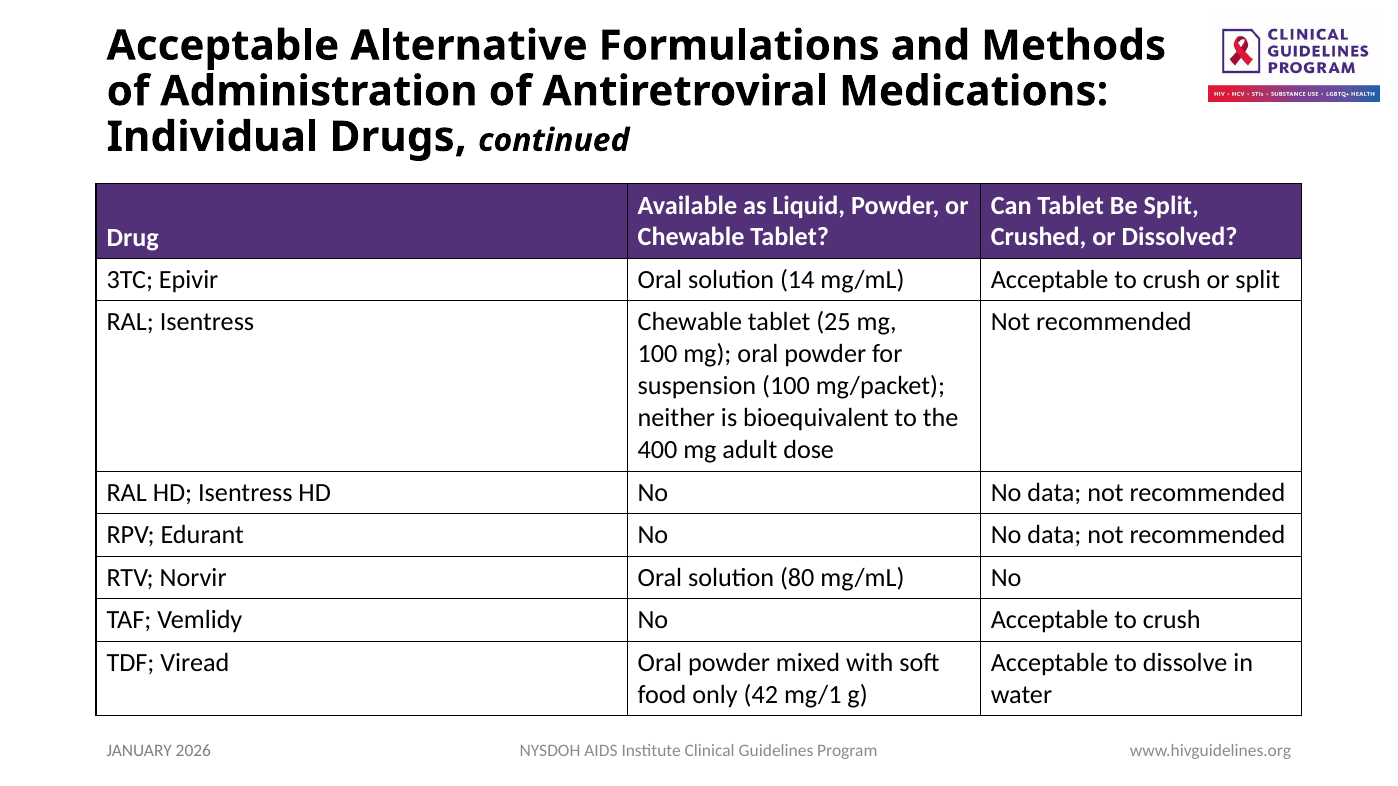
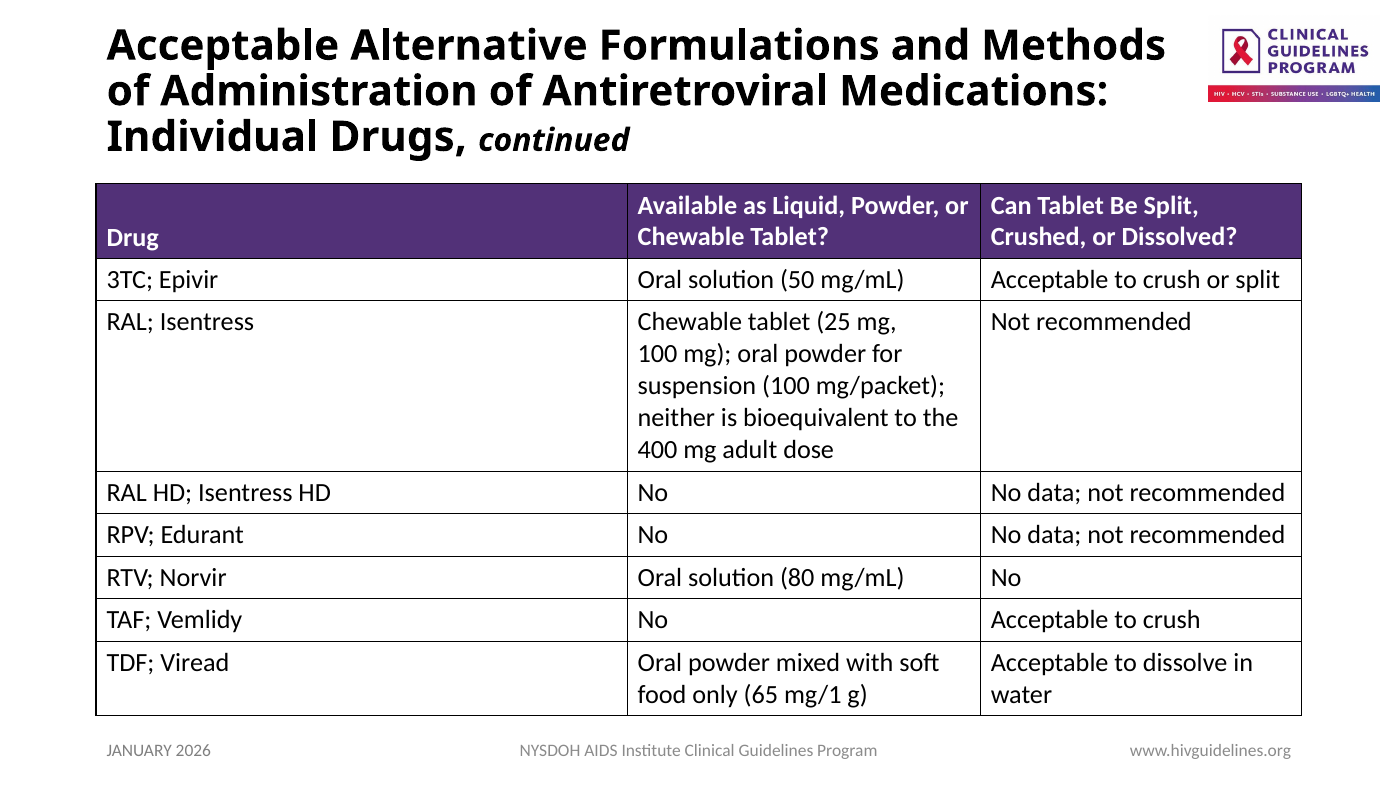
14: 14 -> 50
42: 42 -> 65
